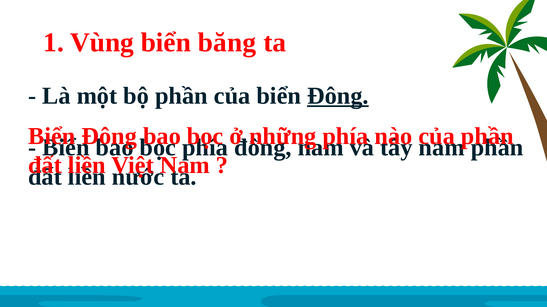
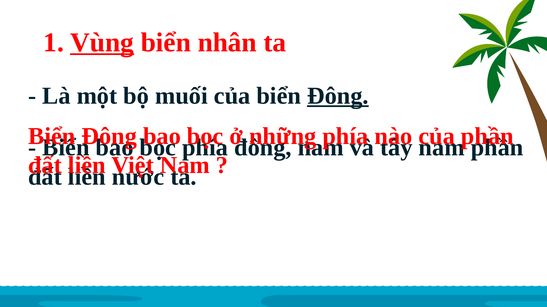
Vùng underline: none -> present
băng: băng -> nhân
bộ phần: phần -> muối
